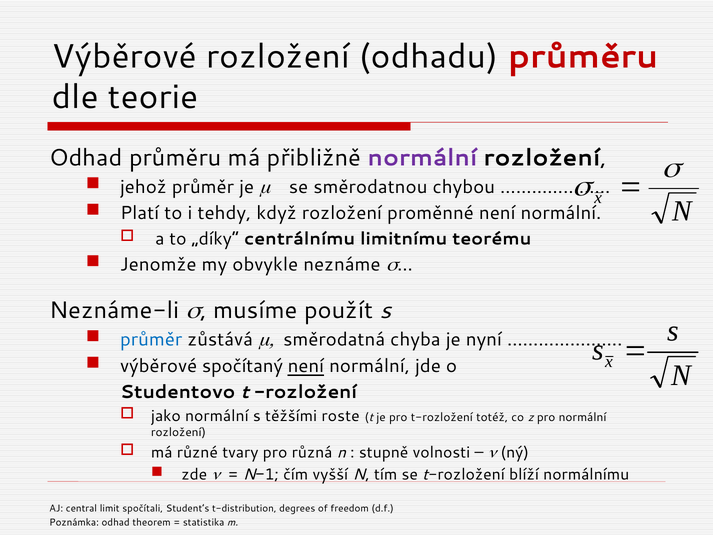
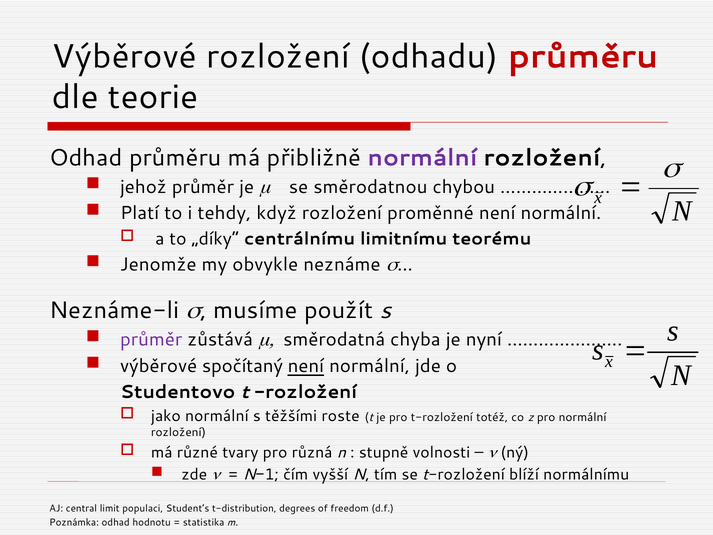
průměr at (151, 339) colour: blue -> purple
spočítali: spočítali -> populaci
theorem: theorem -> hodnotu
